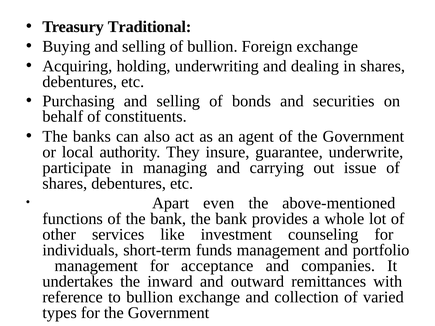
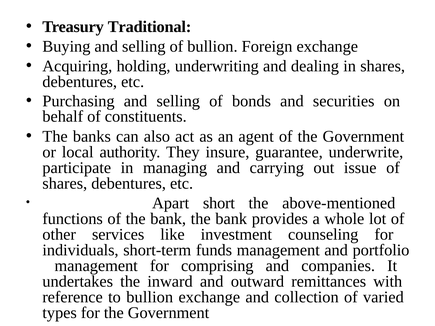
even: even -> short
acceptance: acceptance -> comprising
